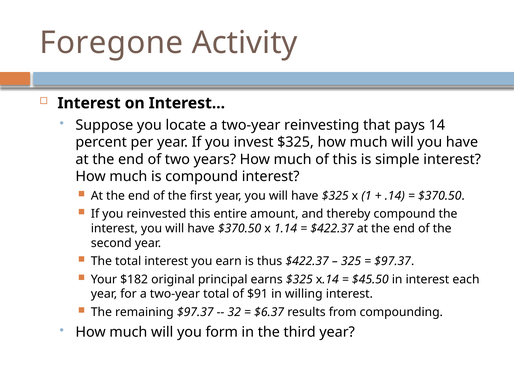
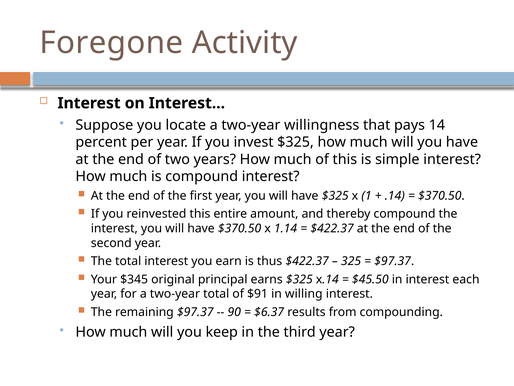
reinvesting: reinvesting -> willingness
$182: $182 -> $345
32: 32 -> 90
form: form -> keep
